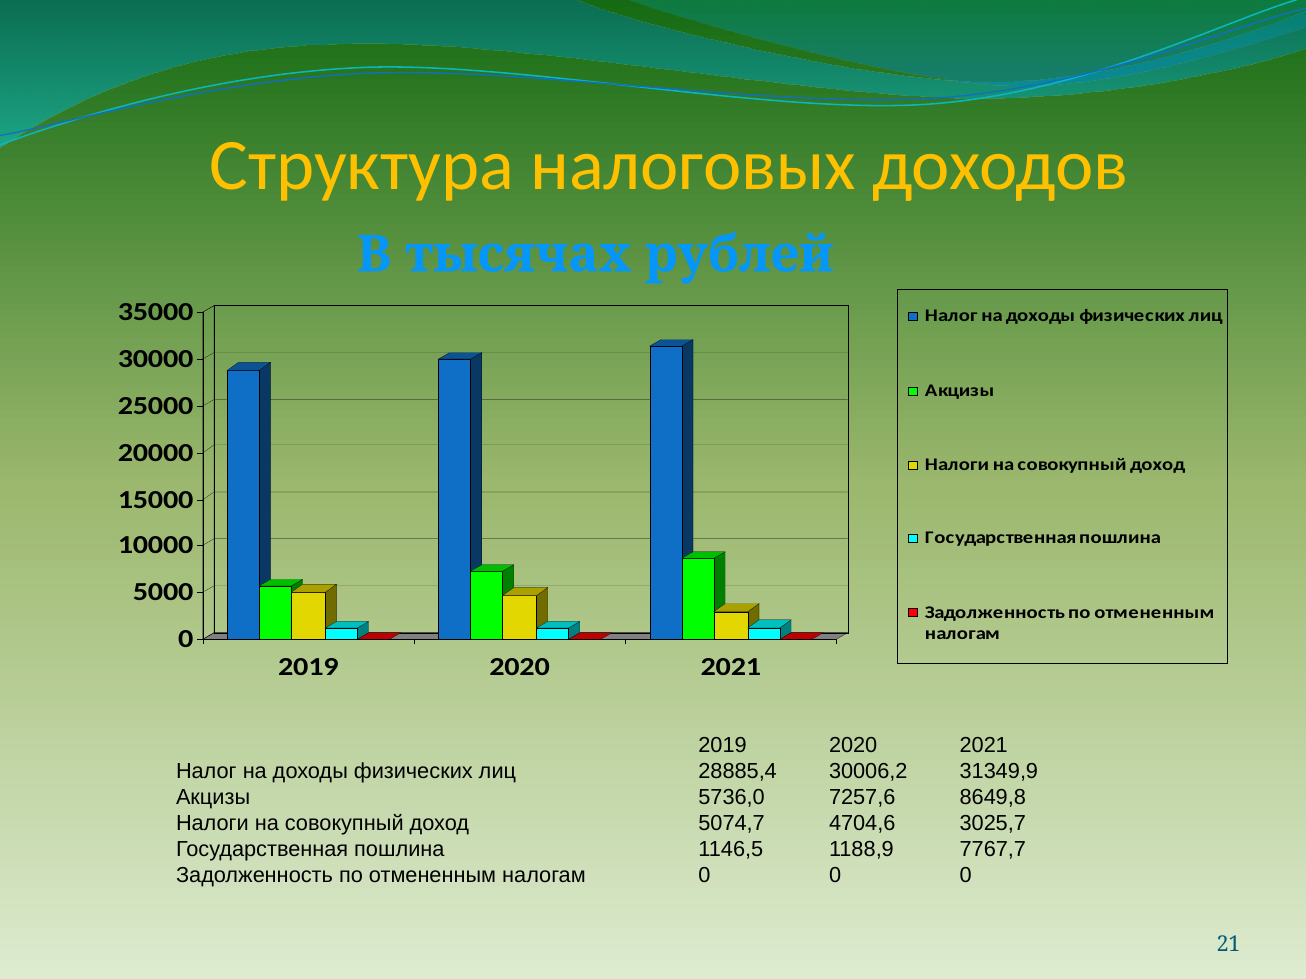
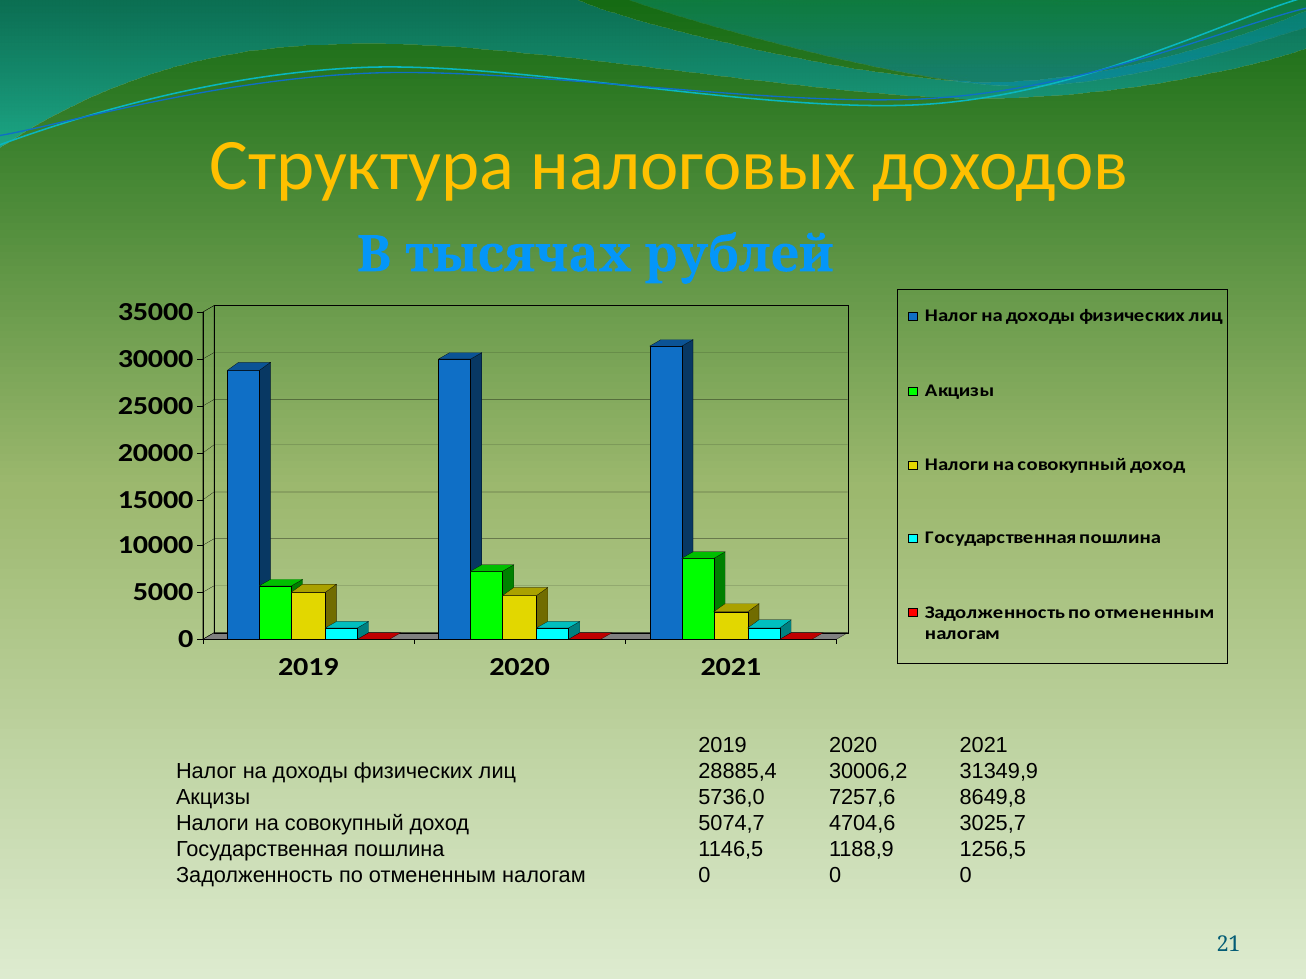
7767,7: 7767,7 -> 1256,5
